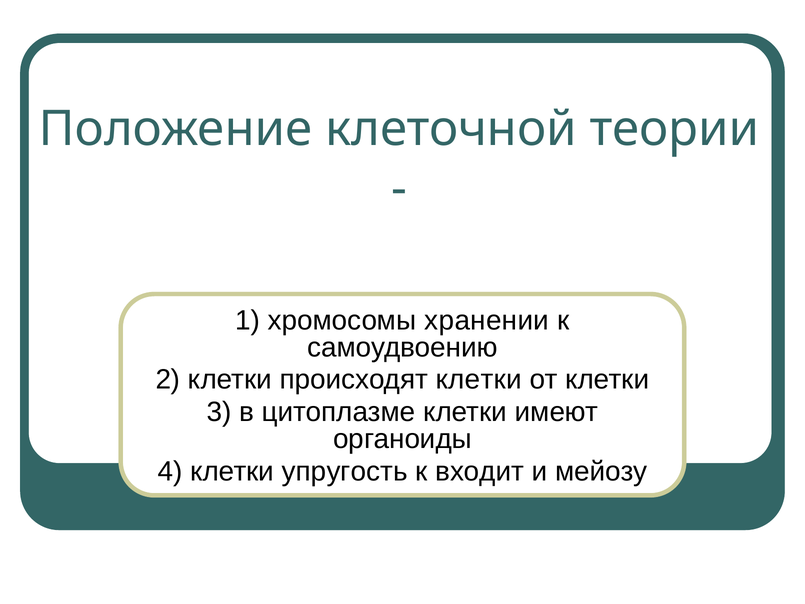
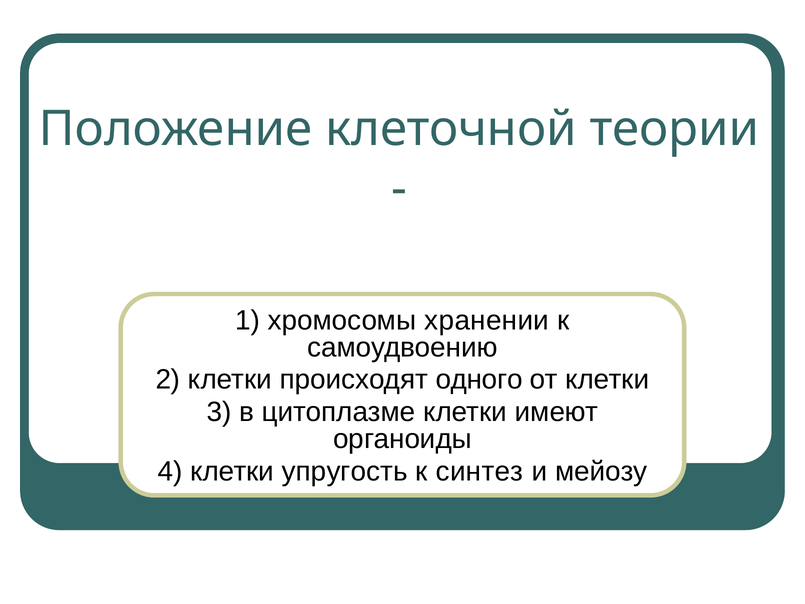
происходят клетки: клетки -> одного
входит: входит -> синтез
